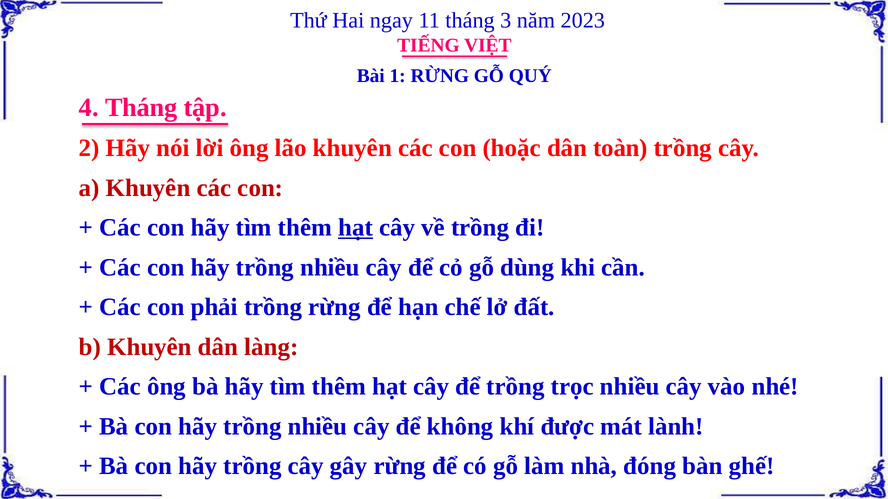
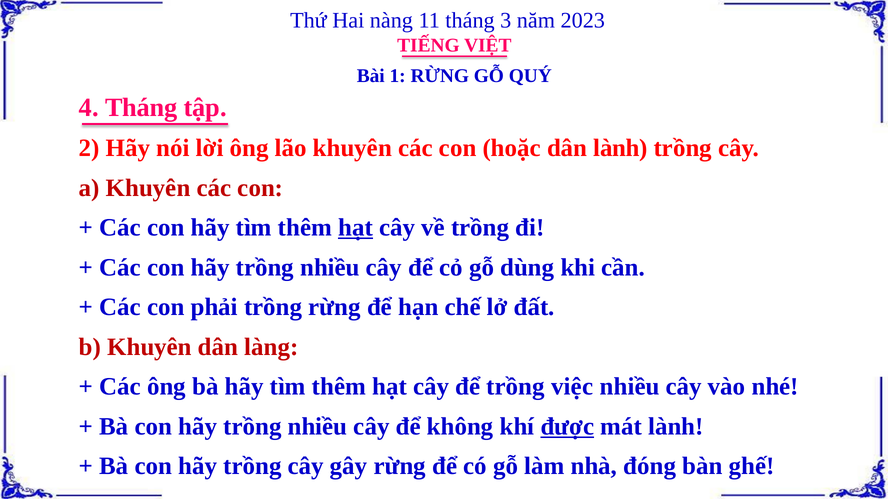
ngay: ngay -> nàng
dân toàn: toàn -> lành
trọc: trọc -> việc
được underline: none -> present
